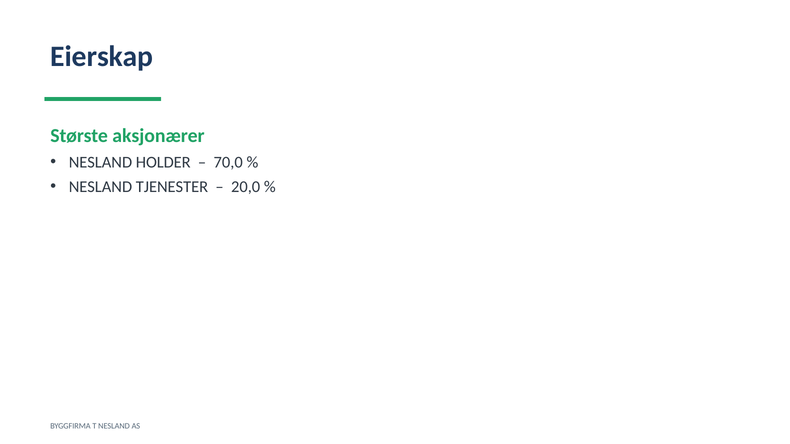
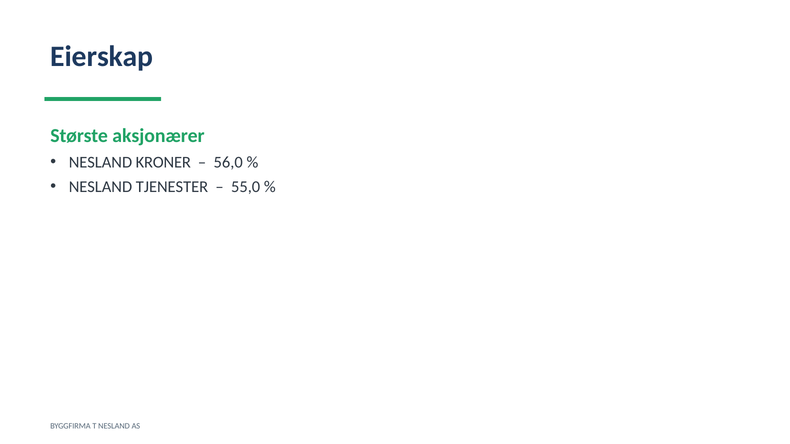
HOLDER: HOLDER -> KRONER
70,0: 70,0 -> 56,0
20,0: 20,0 -> 55,0
